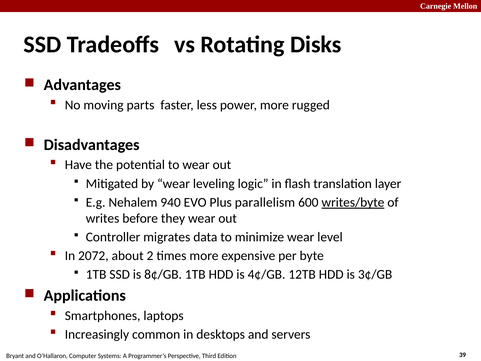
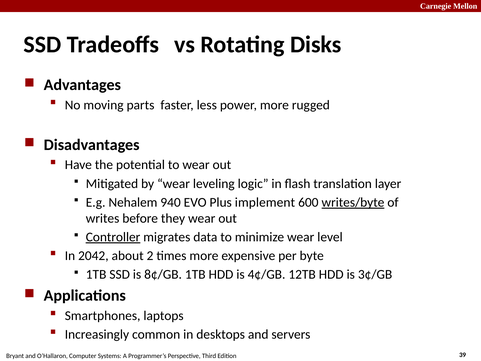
parallelism: parallelism -> implement
Controller underline: none -> present
2072: 2072 -> 2042
